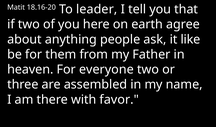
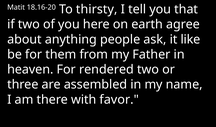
leader: leader -> thirsty
everyone: everyone -> rendered
